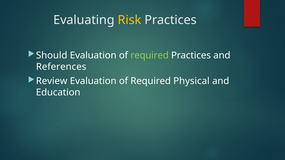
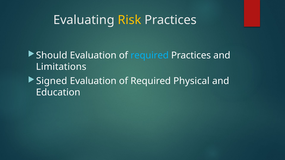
required at (150, 55) colour: light green -> light blue
References: References -> Limitations
Review: Review -> Signed
